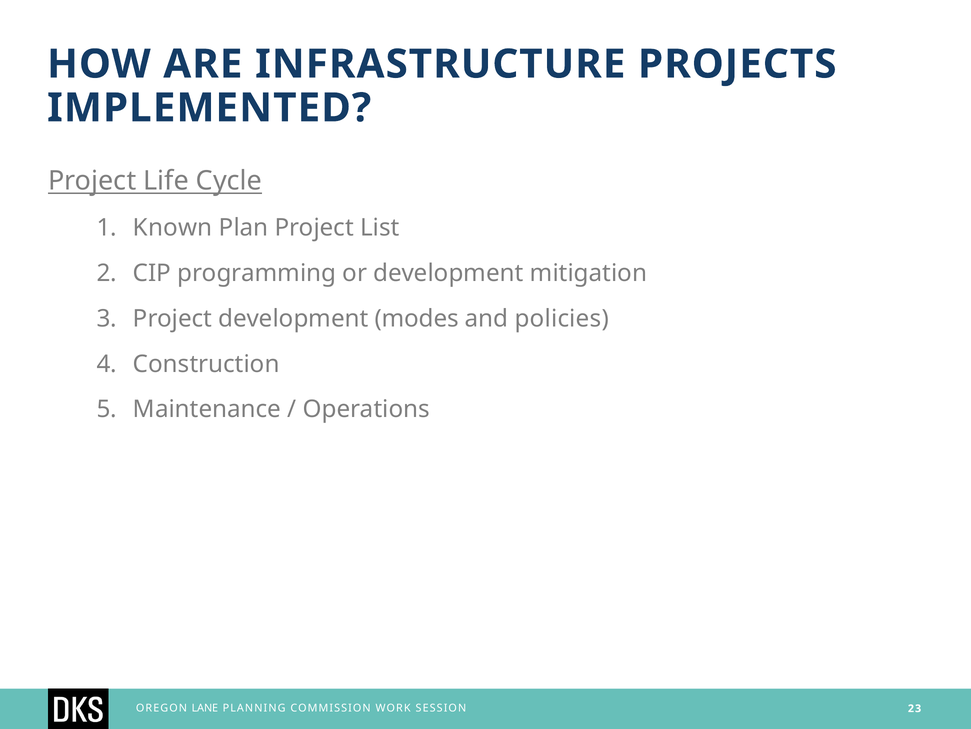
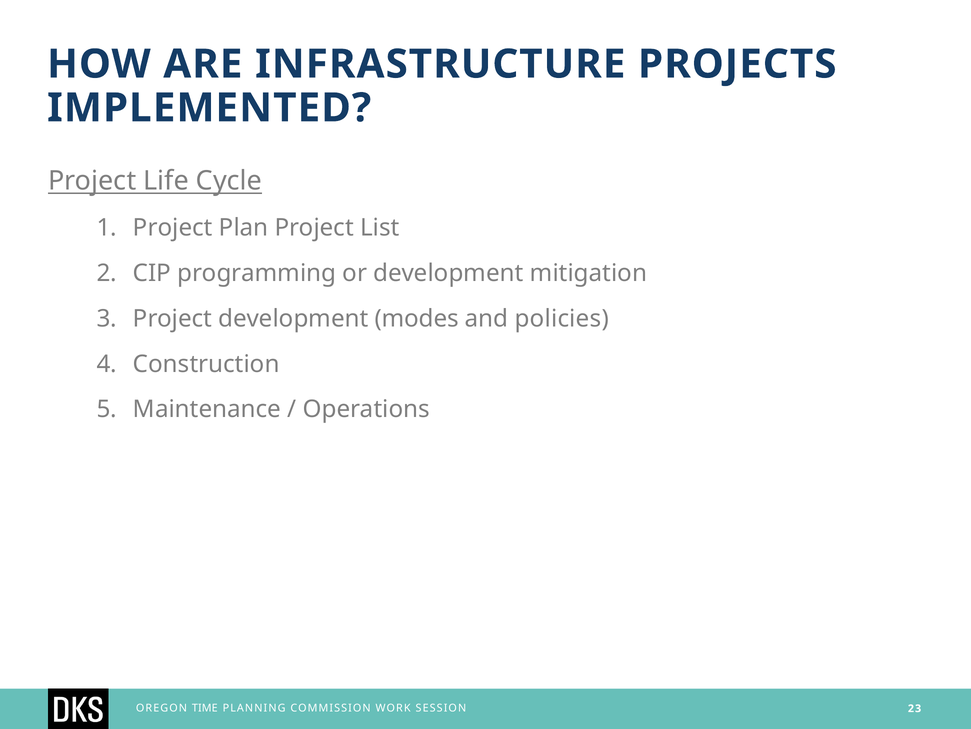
Known at (173, 228): Known -> Project
LANE: LANE -> TIME
